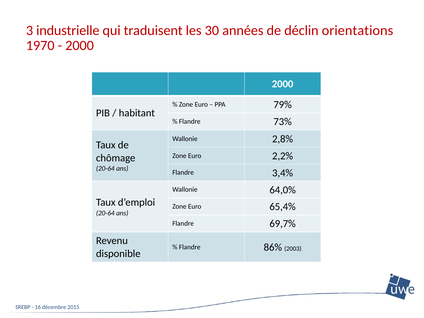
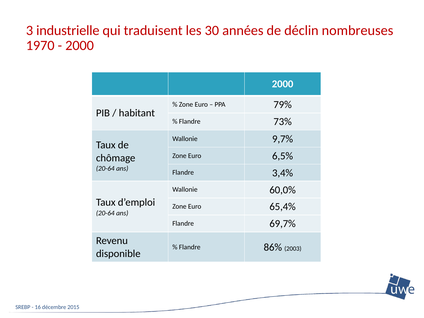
orientations: orientations -> nombreuses
2,8%: 2,8% -> 9,7%
2,2%: 2,2% -> 6,5%
64,0%: 64,0% -> 60,0%
